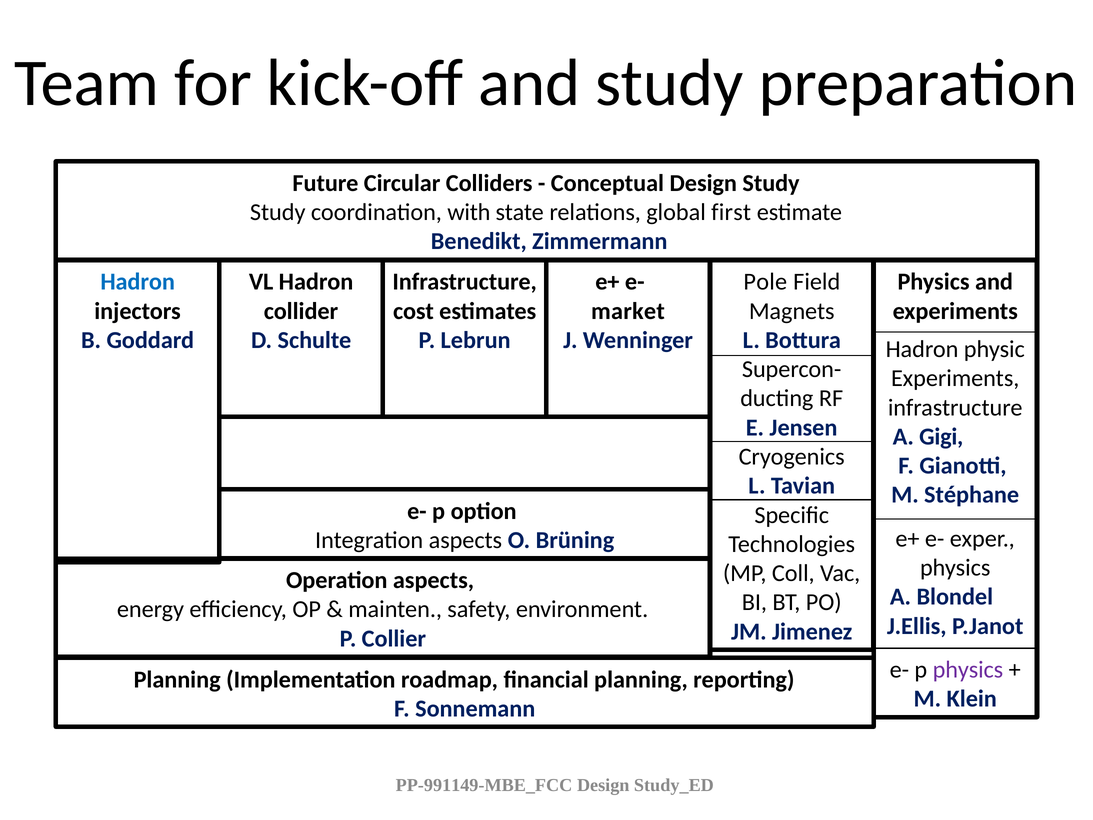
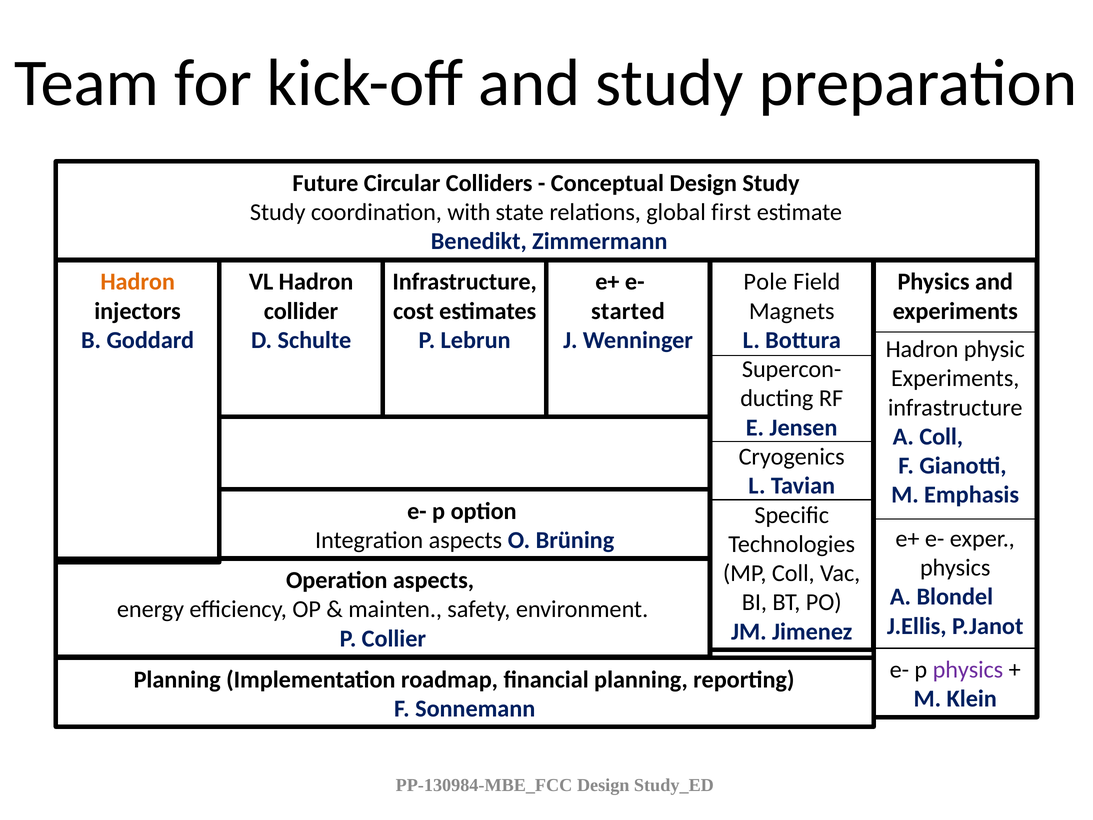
Hadron at (138, 282) colour: blue -> orange
market: market -> started
A Gigi: Gigi -> Coll
Stéphane: Stéphane -> Emphasis
PP-991149-MBE_FCC: PP-991149-MBE_FCC -> PP-130984-MBE_FCC
